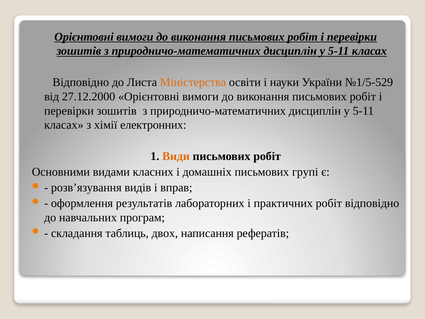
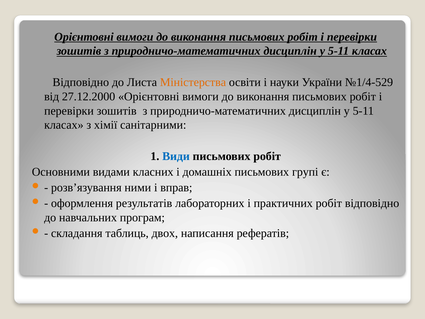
№1/5-529: №1/5-529 -> №1/4-529
електронних: електронних -> санітарними
Види colour: orange -> blue
видів: видів -> ними
